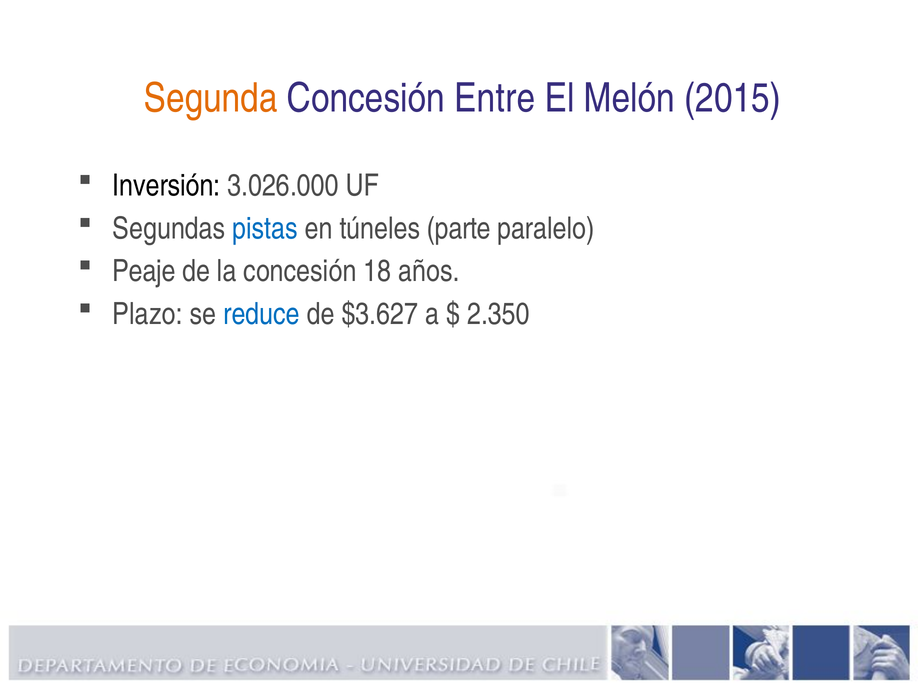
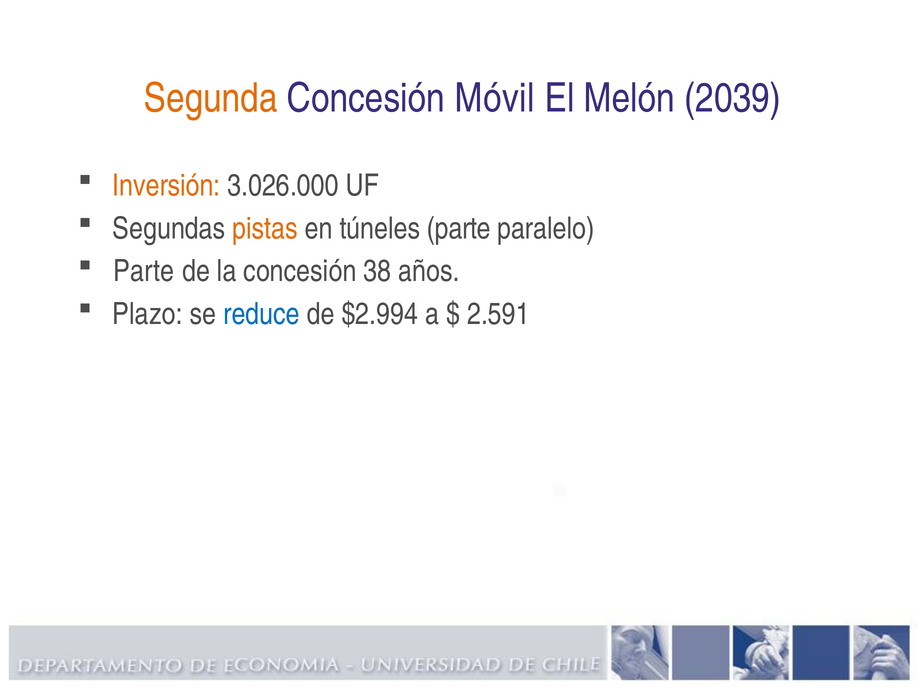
Entre: Entre -> Móvil
2015: 2015 -> 2039
Inversión colour: black -> orange
pistas colour: blue -> orange
Peaje at (144, 271): Peaje -> Parte
18: 18 -> 38
$3.627: $3.627 -> $2.994
2.350: 2.350 -> 2.591
